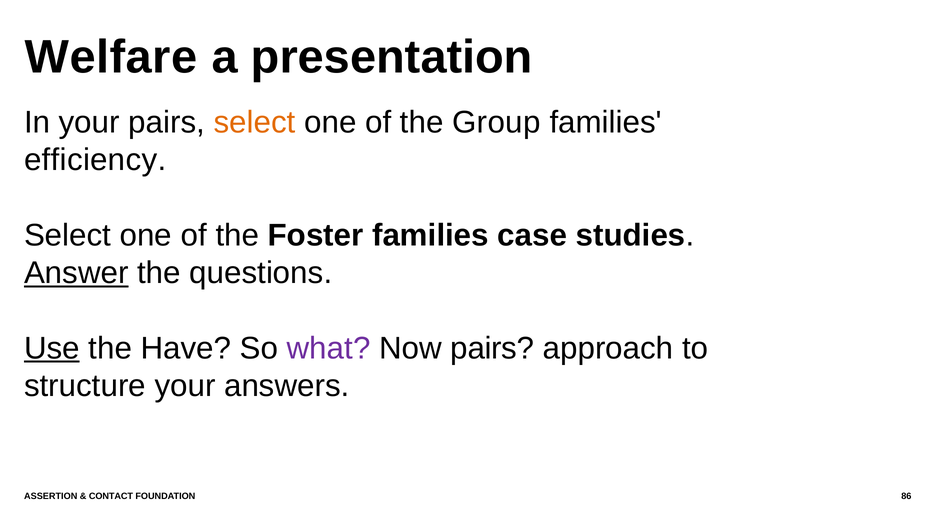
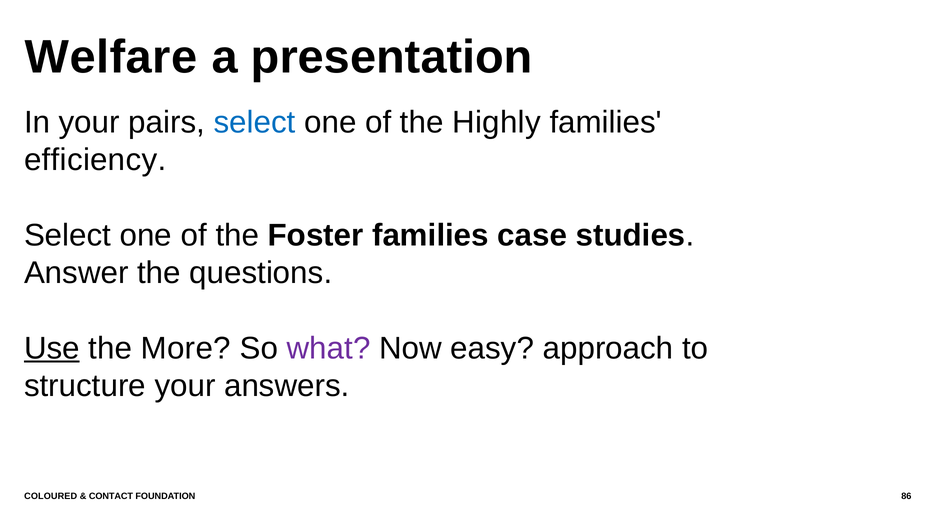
select at (255, 122) colour: orange -> blue
Group: Group -> Highly
Answer underline: present -> none
Have: Have -> More
Now pairs: pairs -> easy
ASSERTION: ASSERTION -> COLOURED
